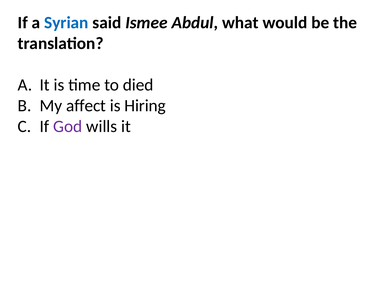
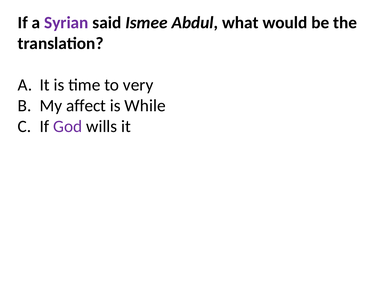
Syrian colour: blue -> purple
died: died -> very
Hiring: Hiring -> While
